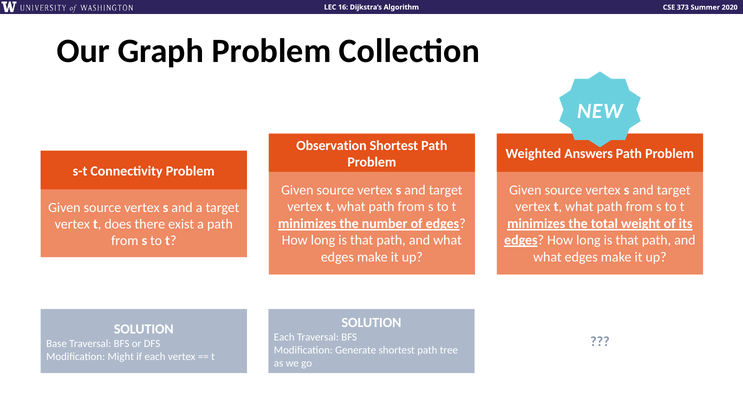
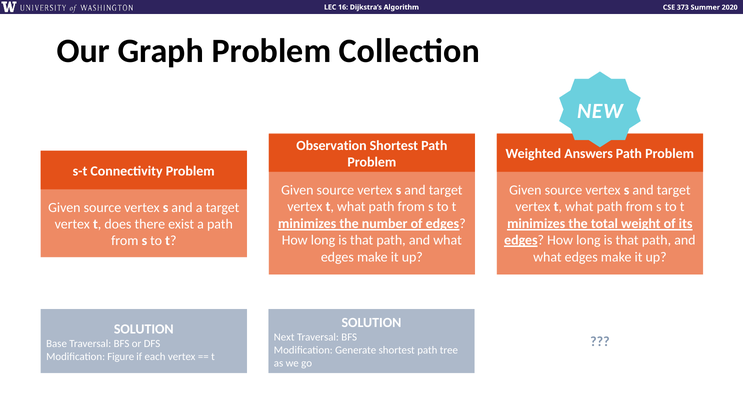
Each at (284, 337): Each -> Next
Might: Might -> Figure
